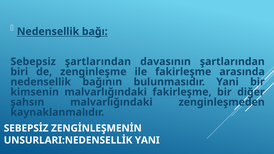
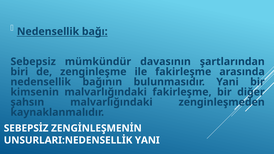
Sebepsiz şartlarından: şartlarından -> mümkündür
